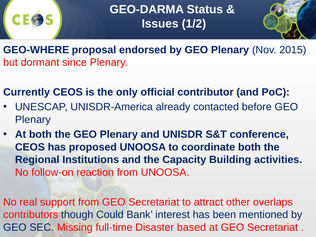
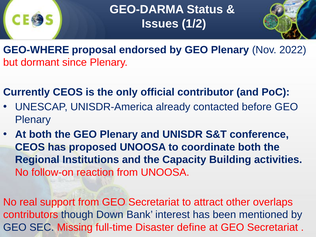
2015: 2015 -> 2022
Could: Could -> Down
based: based -> define
